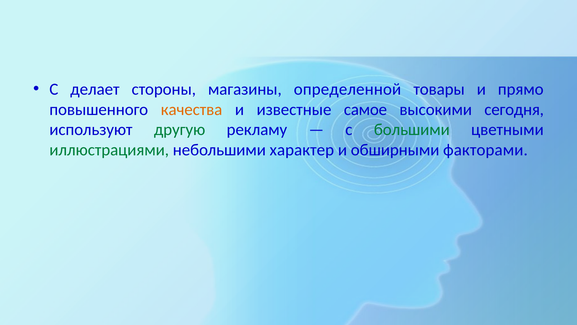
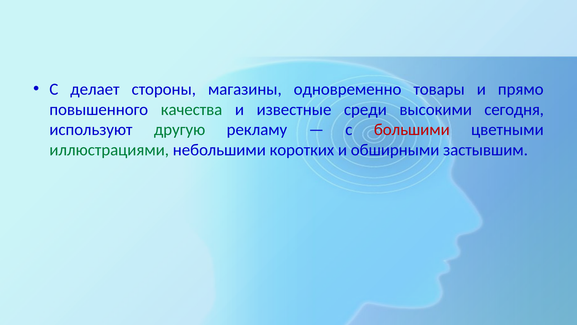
определенной: определенной -> одновременно
качества colour: orange -> green
самое: самое -> среди
большими colour: green -> red
характер: характер -> коротких
факторами: факторами -> застывшим
